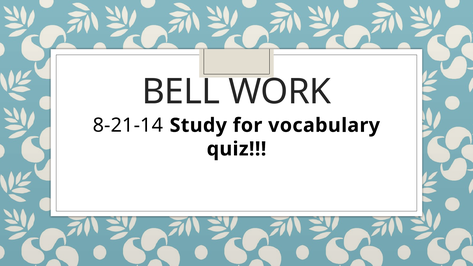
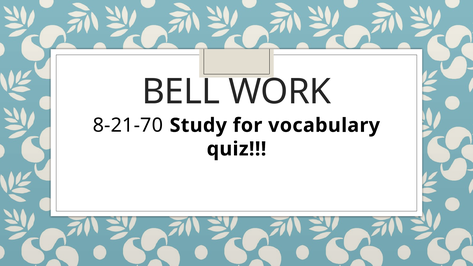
8-21-14: 8-21-14 -> 8-21-70
